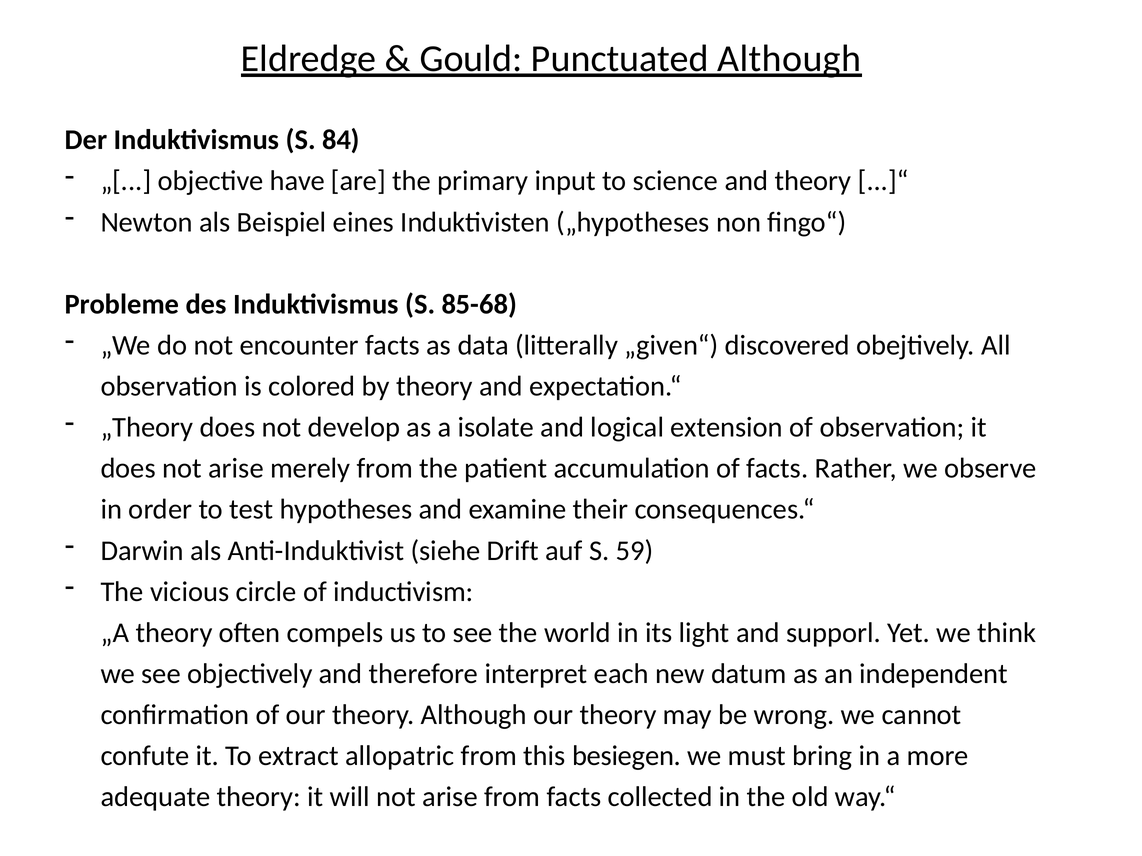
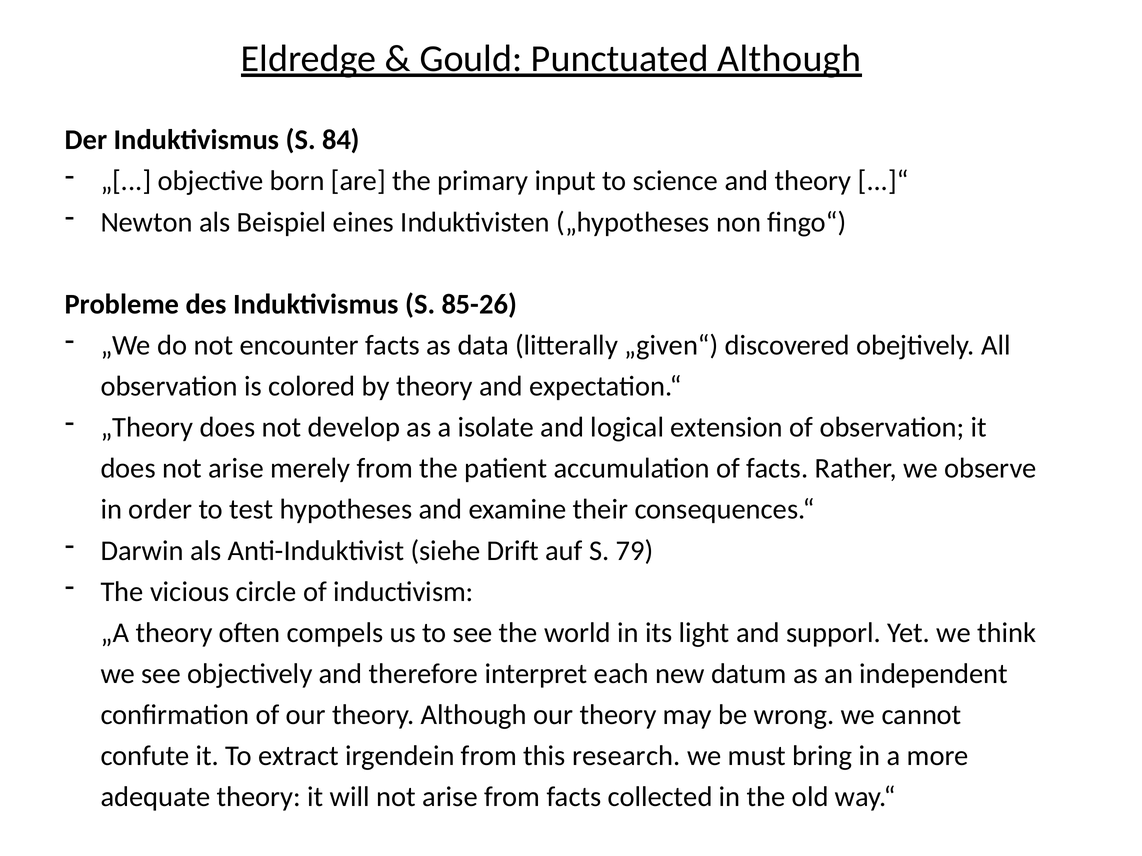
have: have -> born
85-68: 85-68 -> 85-26
59: 59 -> 79
allopatric: allopatric -> irgendein
besiegen: besiegen -> research
